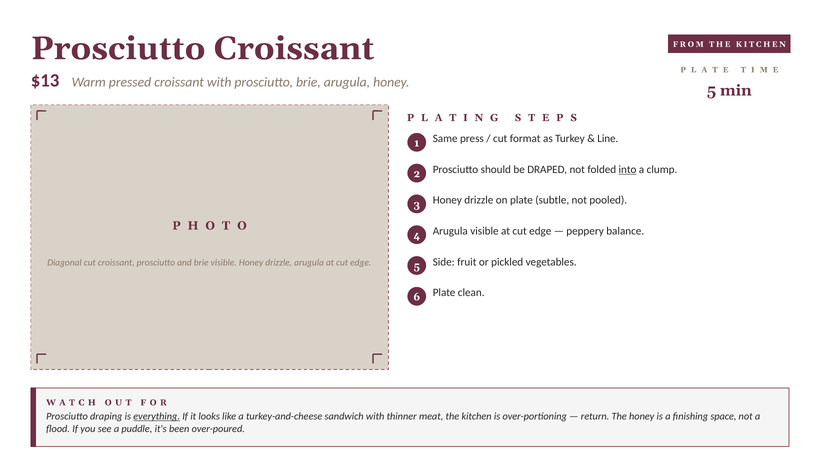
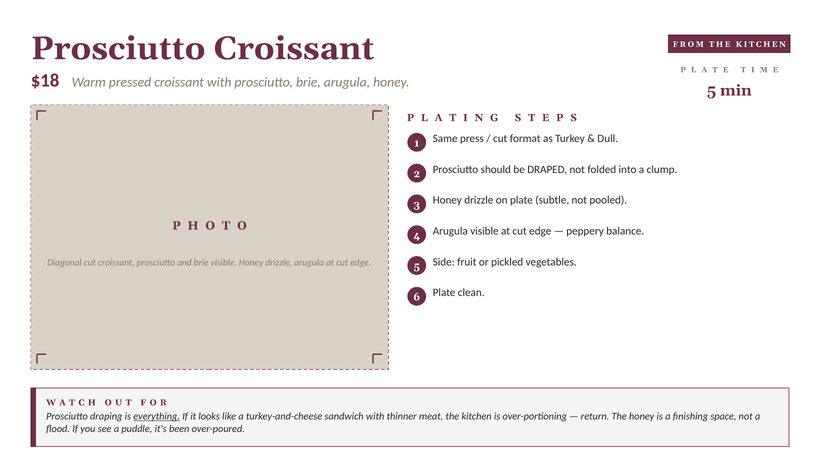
$13: $13 -> $18
Line: Line -> Dull
into underline: present -> none
